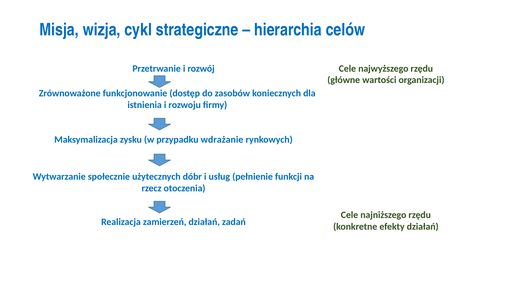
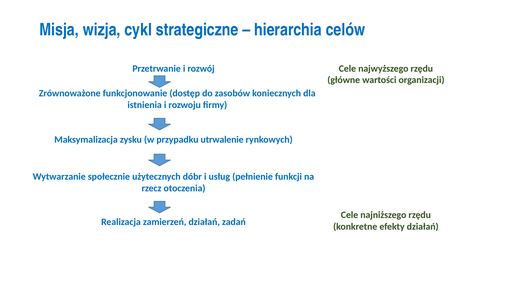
wdrażanie: wdrażanie -> utrwalenie
